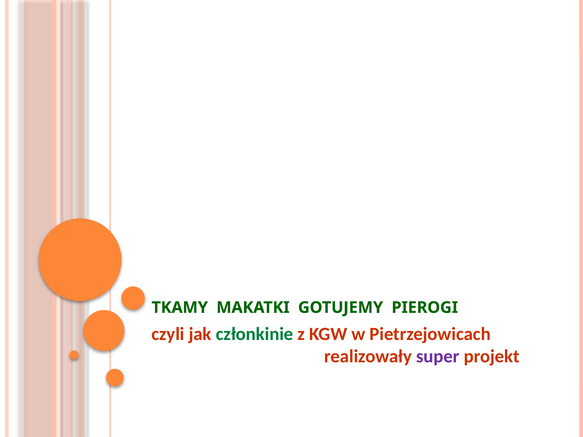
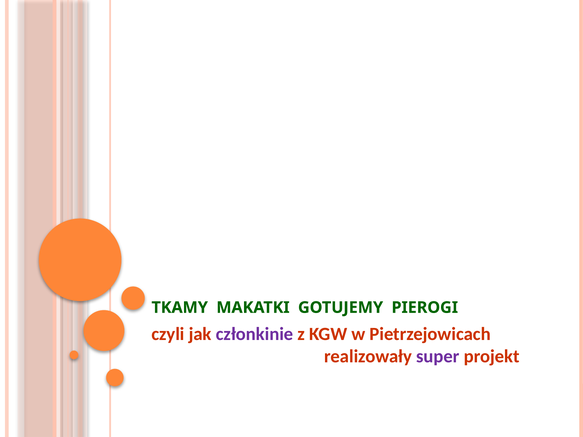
członkinie colour: green -> purple
